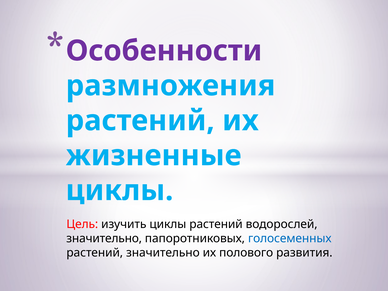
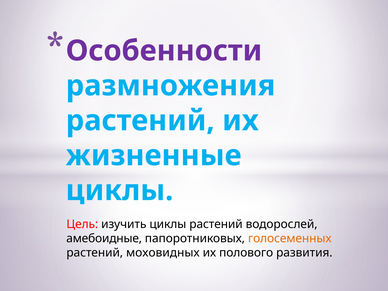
значительно at (104, 238): значительно -> амебоидные
голосеменных colour: blue -> orange
растений значительно: значительно -> моховидных
